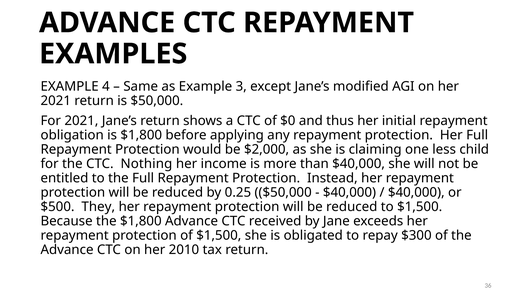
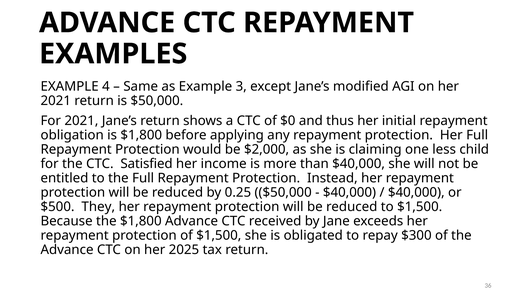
Nothing: Nothing -> Satisfied
2010: 2010 -> 2025
